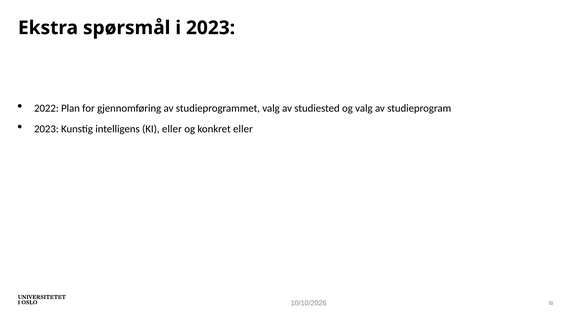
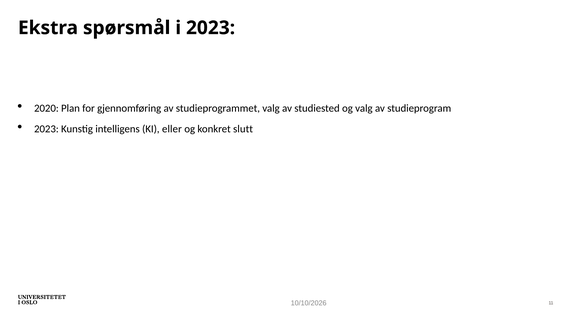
2022: 2022 -> 2020
konkret eller: eller -> slutt
